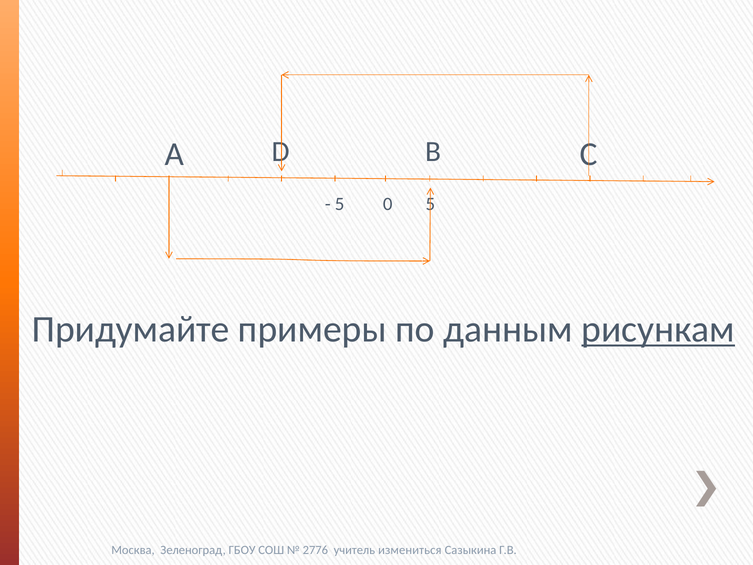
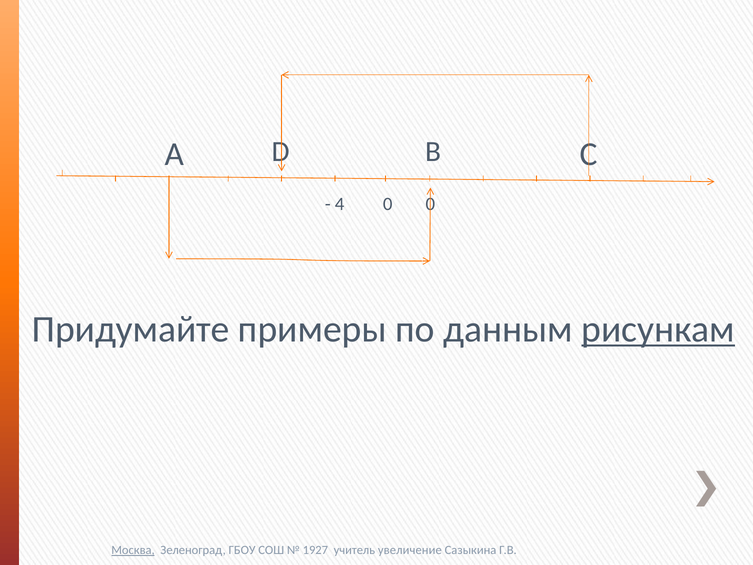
5 at (340, 204): 5 -> 4
0 5: 5 -> 0
Москва underline: none -> present
2776: 2776 -> 1927
измениться: измениться -> увеличение
